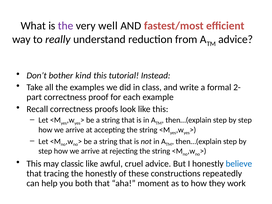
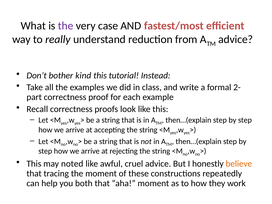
well: well -> case
classic: classic -> noted
believe colour: blue -> orange
the honestly: honestly -> moment
